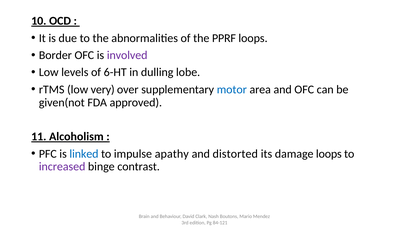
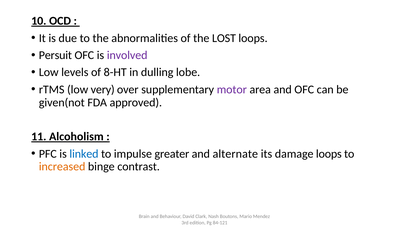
PPRF: PPRF -> LOST
Border: Border -> Persuit
6-HT: 6-HT -> 8-HT
motor colour: blue -> purple
apathy: apathy -> greater
distorted: distorted -> alternate
increased colour: purple -> orange
